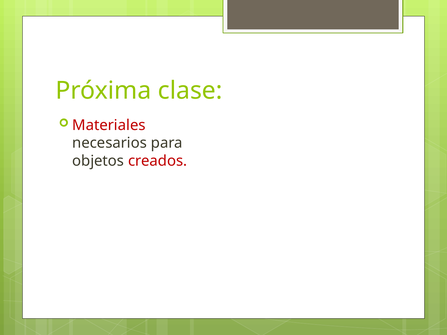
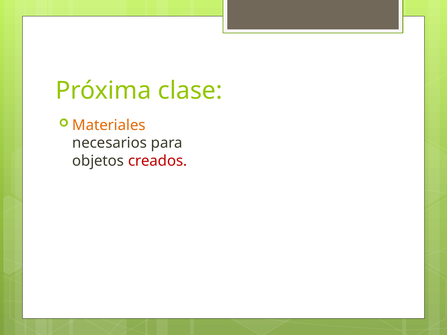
Materiales colour: red -> orange
